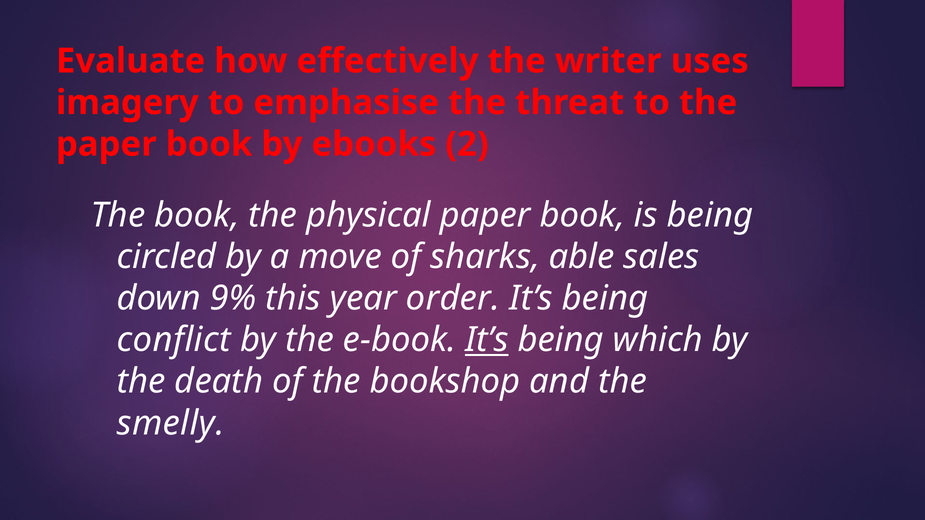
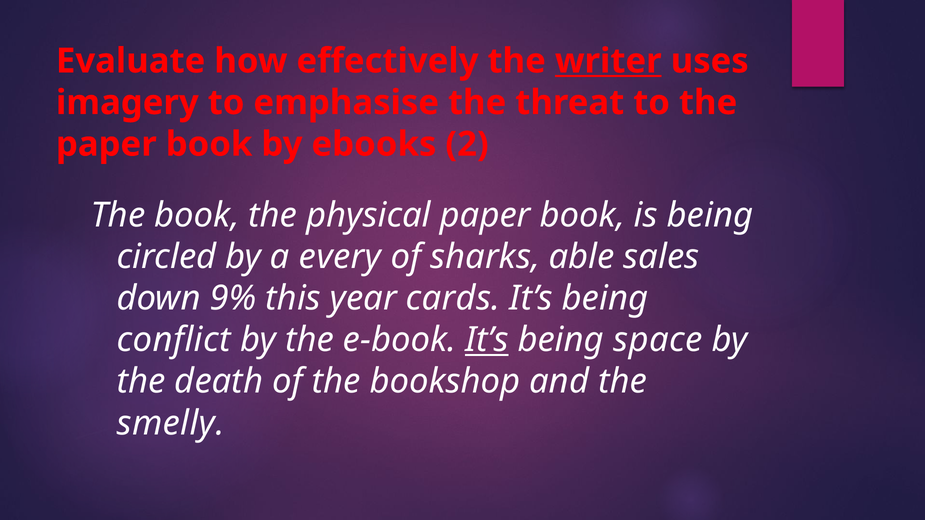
writer underline: none -> present
move: move -> every
order: order -> cards
which: which -> space
